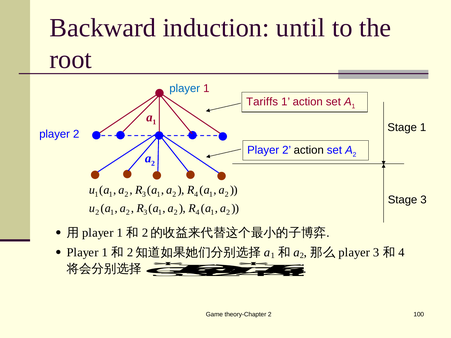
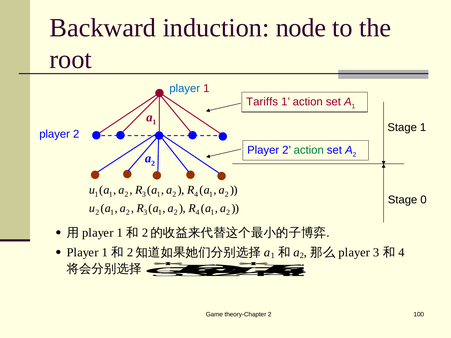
until: until -> node
action at (309, 150) colour: black -> green
Stage 3: 3 -> 0
